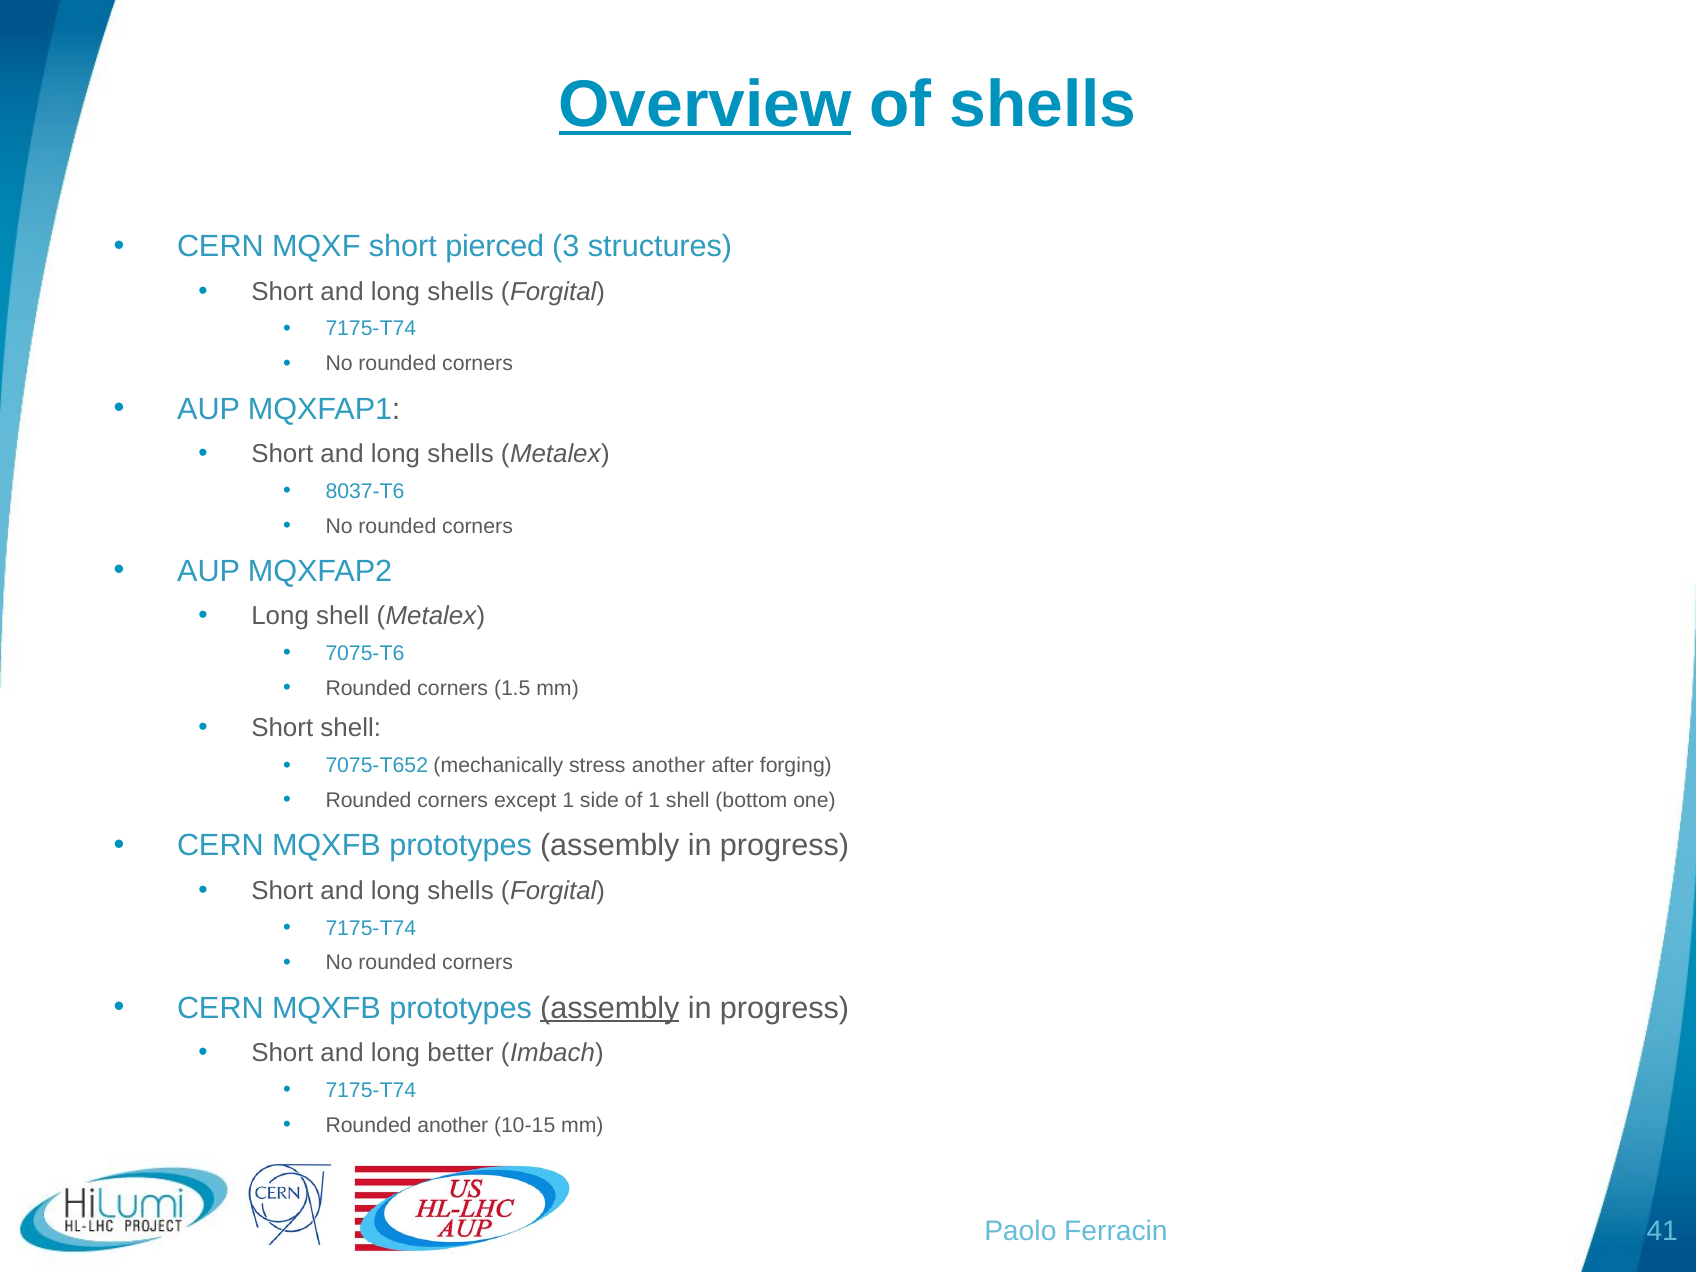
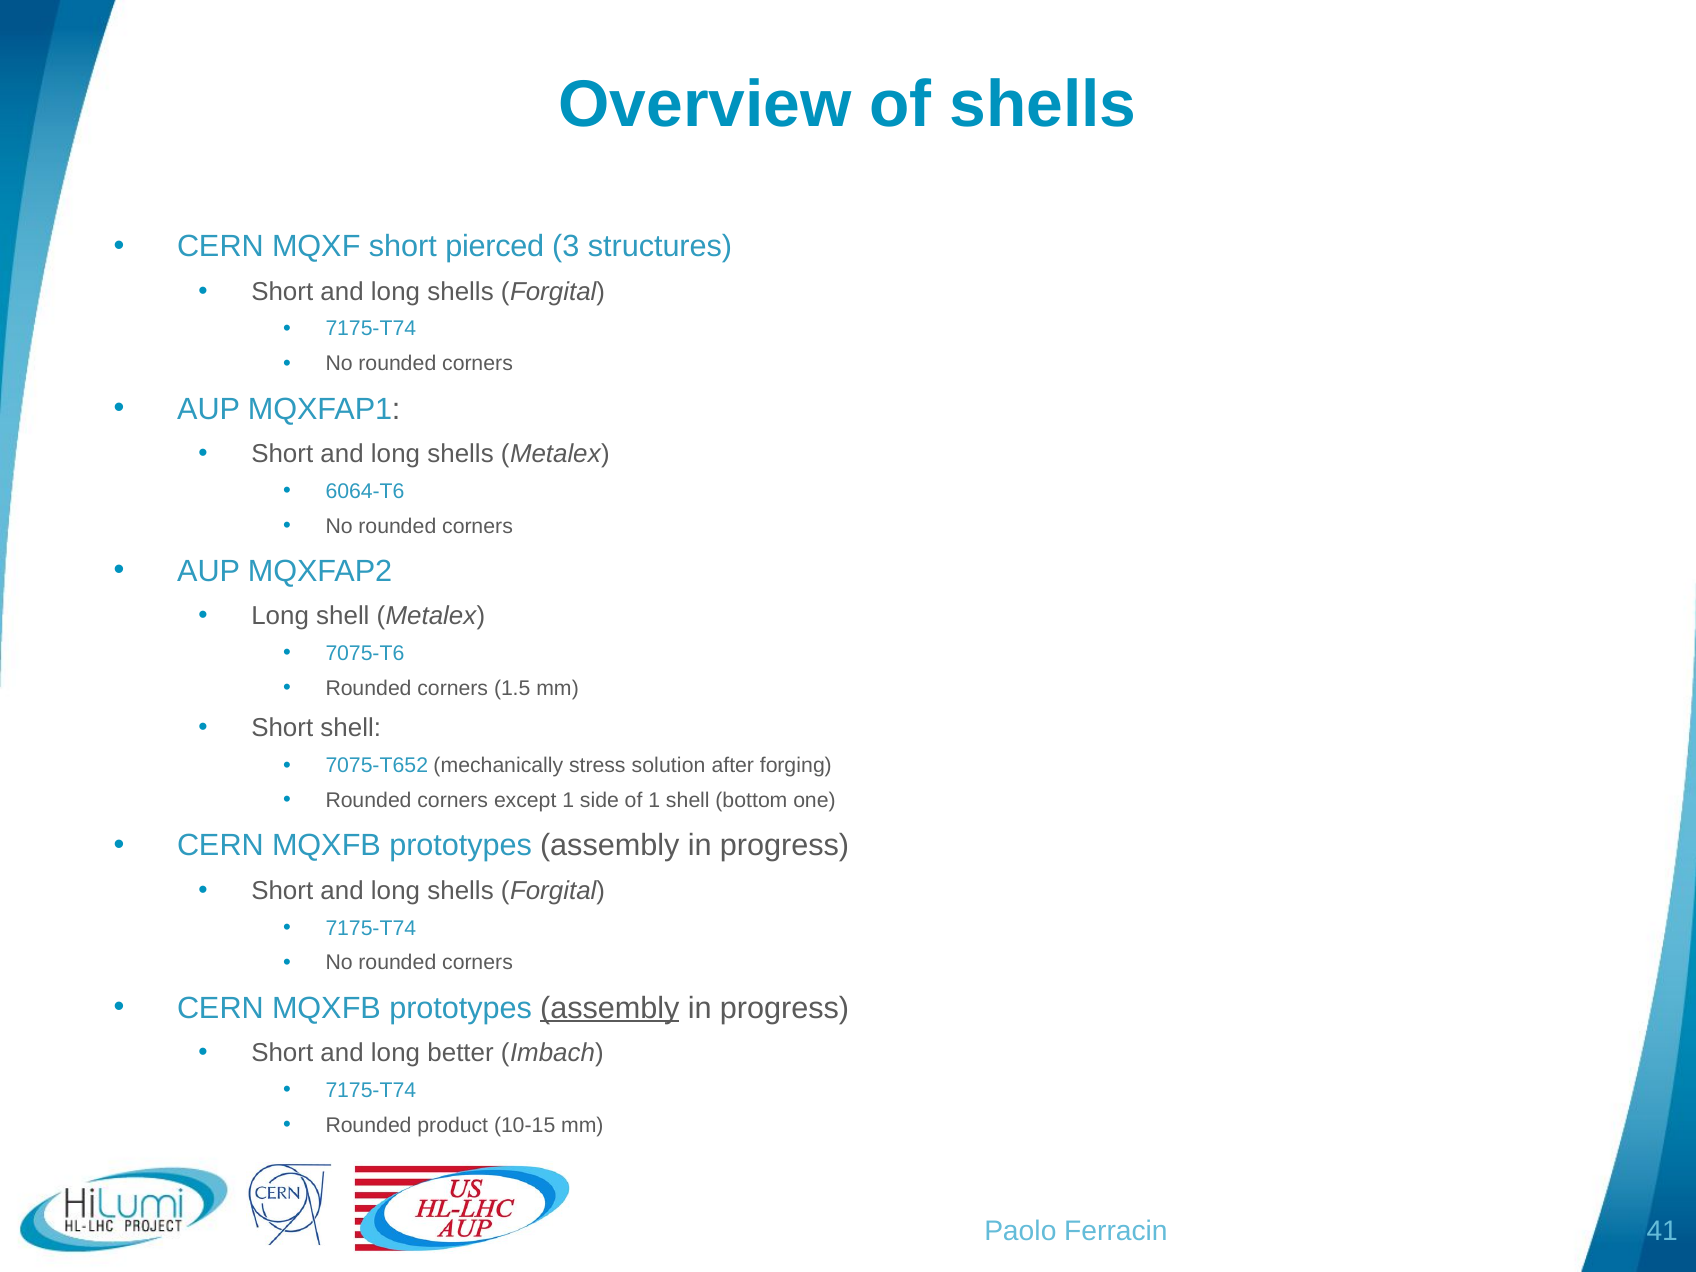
Overview underline: present -> none
8037-T6: 8037-T6 -> 6064-T6
stress another: another -> solution
Rounded another: another -> product
